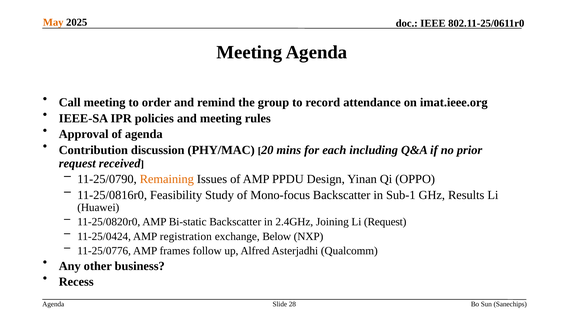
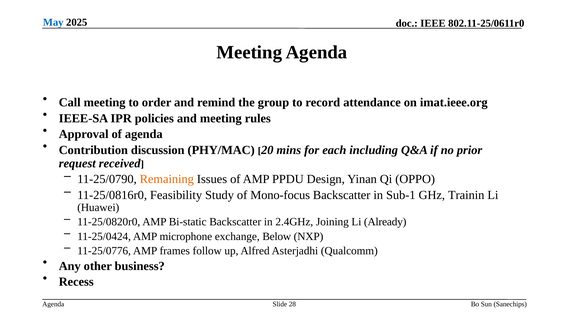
May colour: orange -> blue
Results: Results -> Trainin
Li Request: Request -> Already
registration: registration -> microphone
